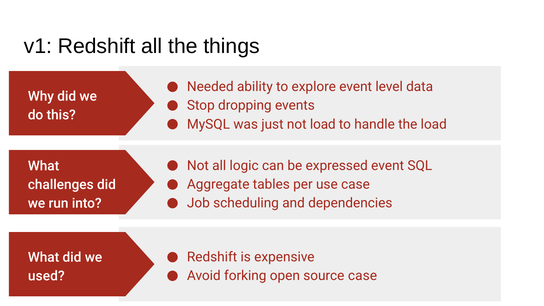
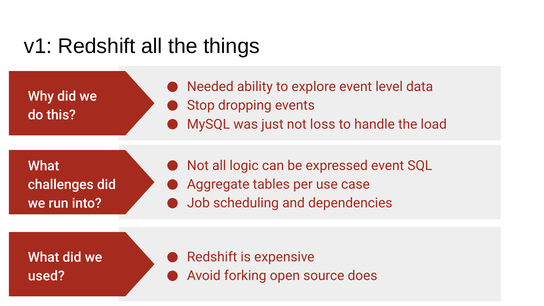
not load: load -> loss
source case: case -> does
